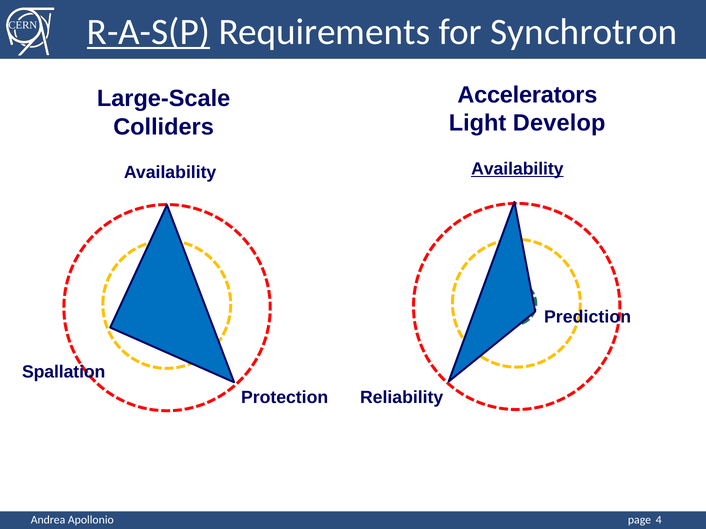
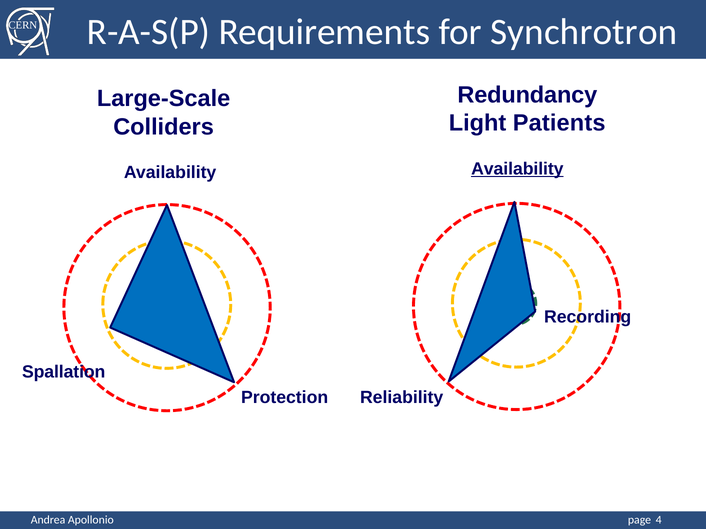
R-A-S(P underline: present -> none
Accelerators: Accelerators -> Redundancy
Develop: Develop -> Patients
Prediction: Prediction -> Recording
